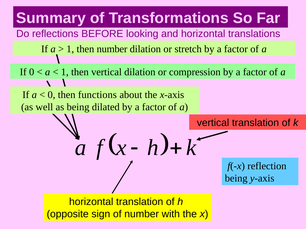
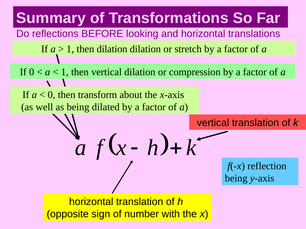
then number: number -> dilation
functions: functions -> transform
